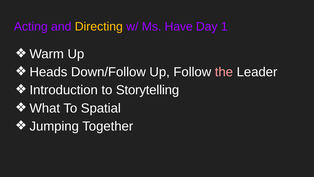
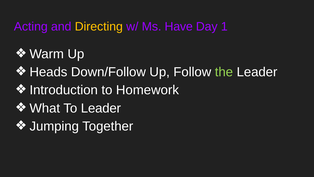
the colour: pink -> light green
Storytelling: Storytelling -> Homework
To Spatial: Spatial -> Leader
